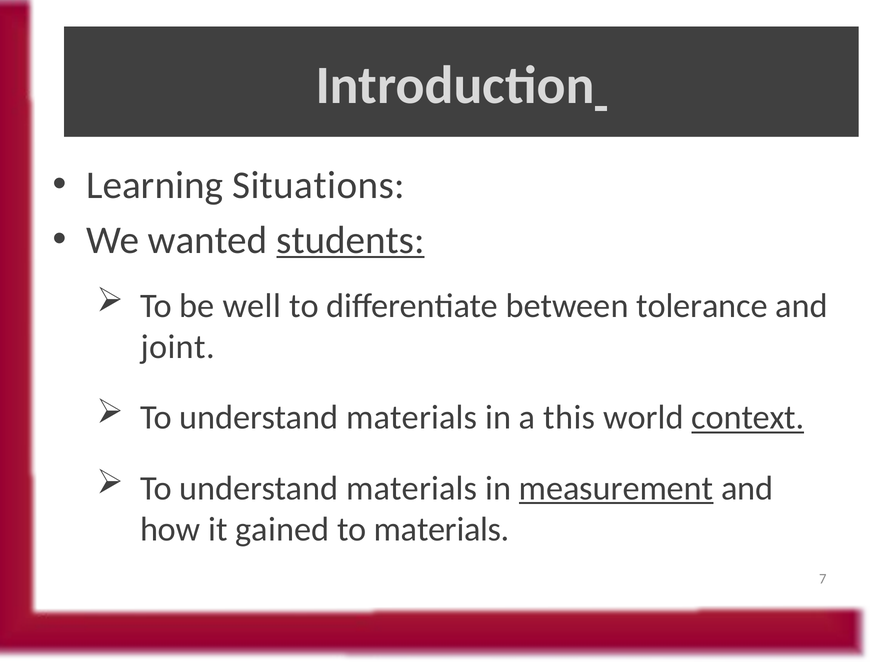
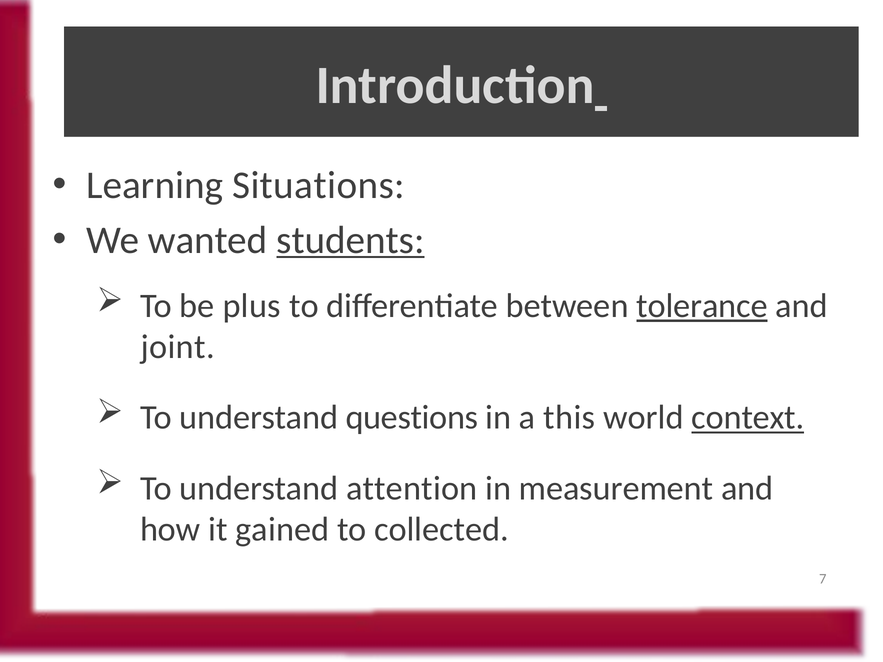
well: well -> plus
tolerance underline: none -> present
materials at (412, 418): materials -> questions
materials at (412, 488): materials -> attention
measurement underline: present -> none
to materials: materials -> collected
